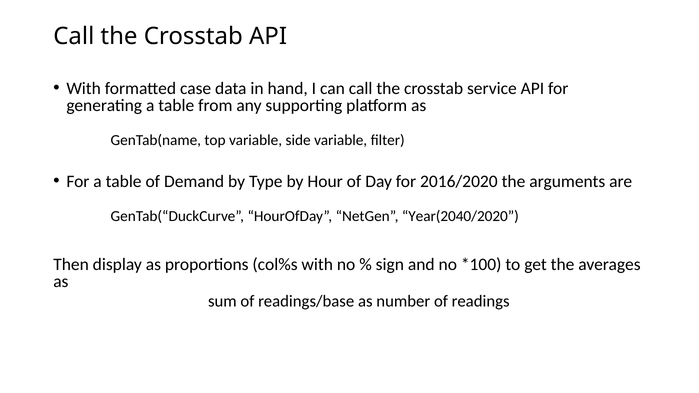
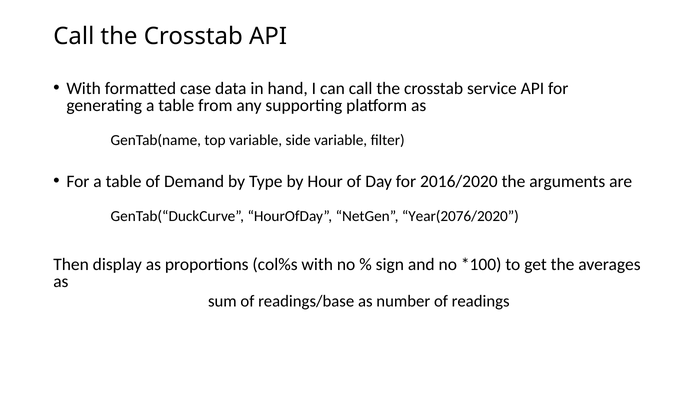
Year(2040/2020: Year(2040/2020 -> Year(2076/2020
